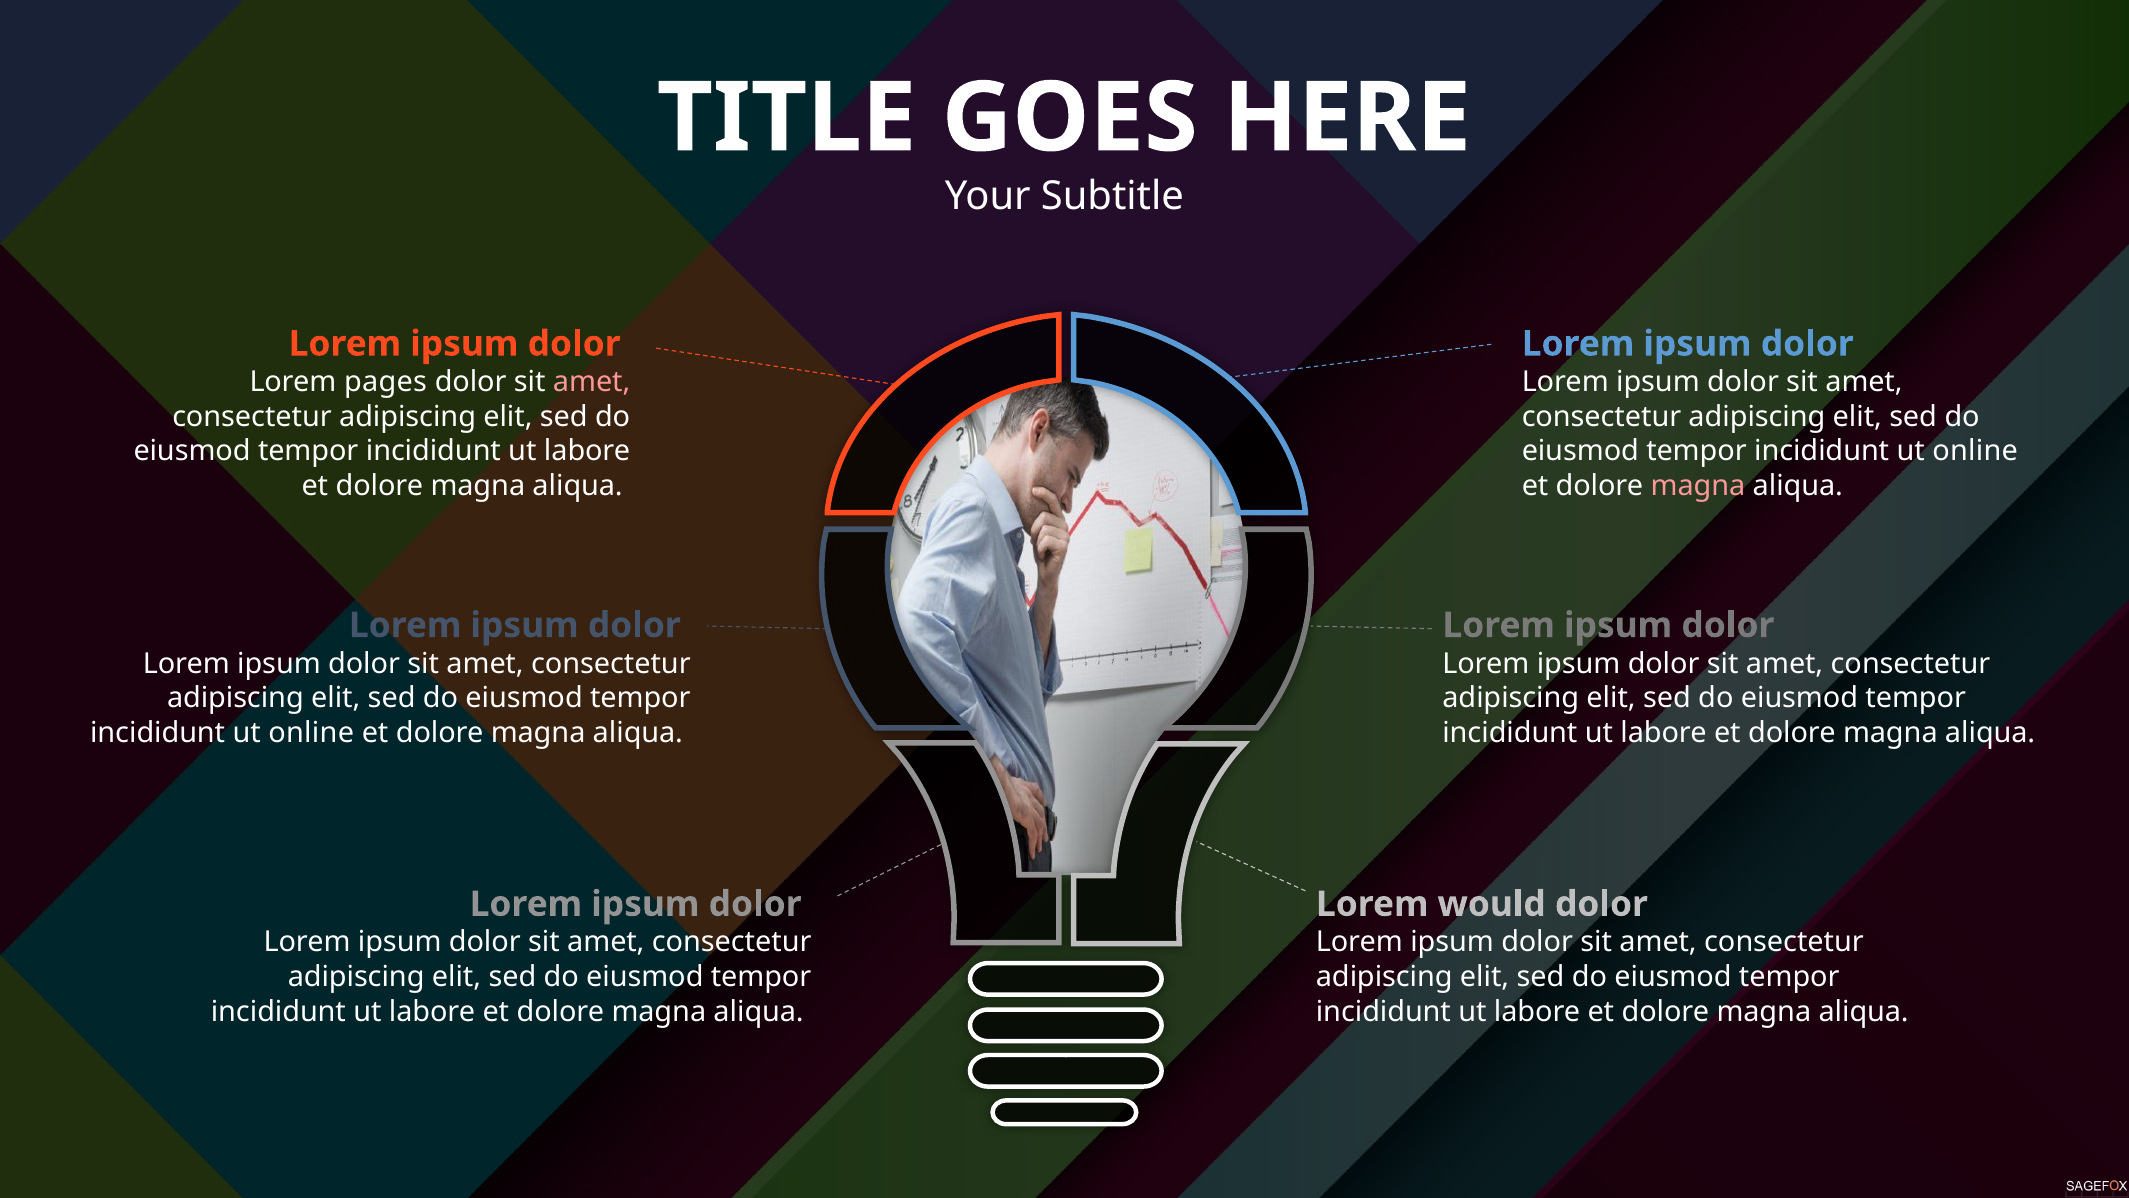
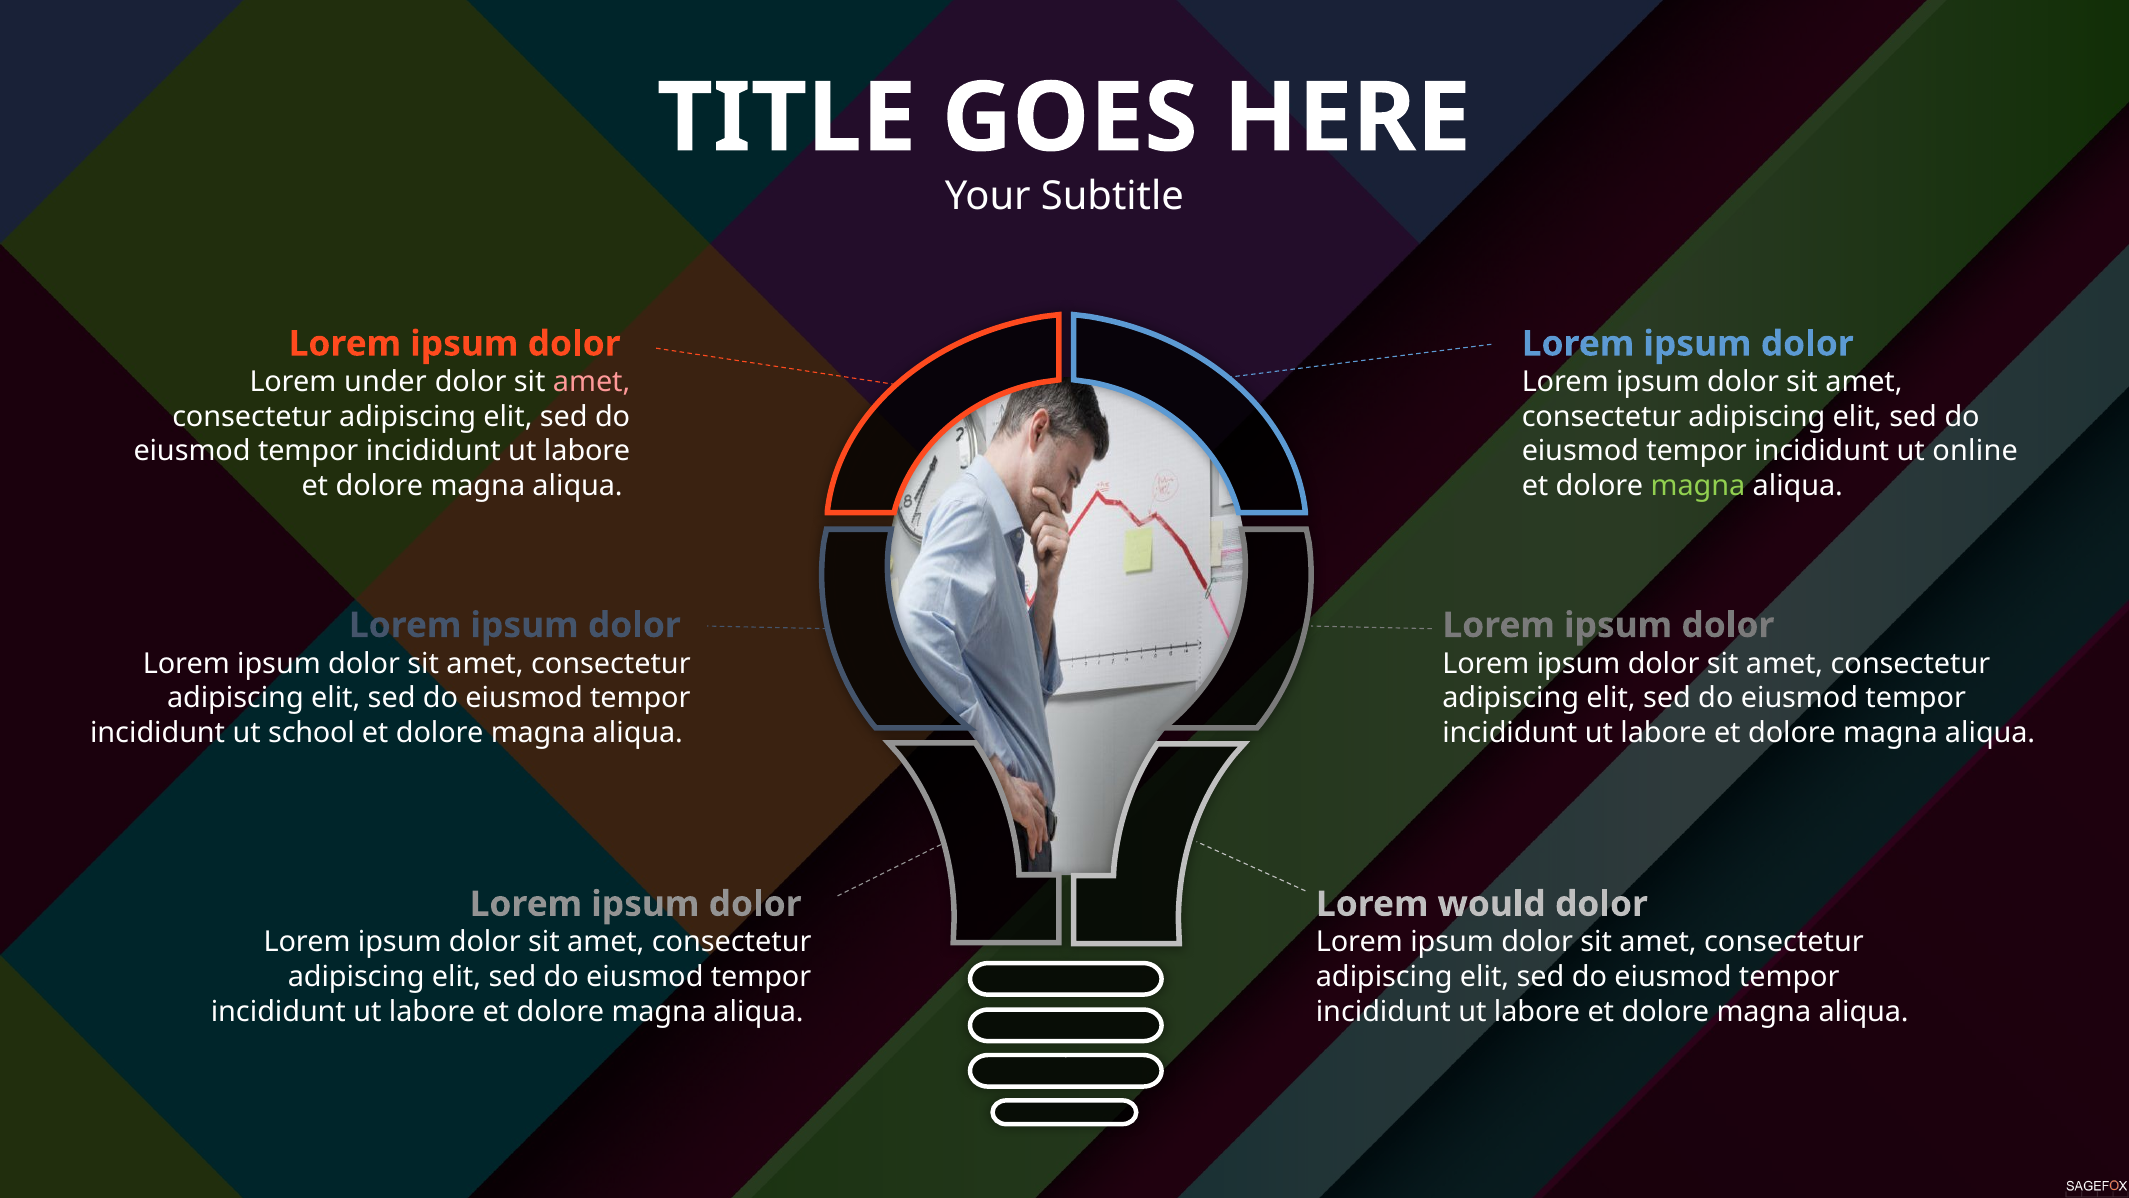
pages: pages -> under
magna at (1698, 486) colour: pink -> light green
online at (311, 733): online -> school
